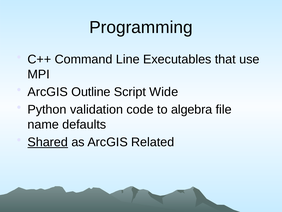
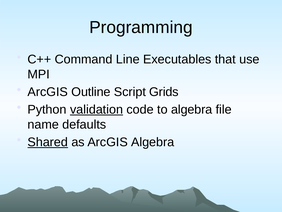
Wide: Wide -> Grids
validation underline: none -> present
ArcGIS Related: Related -> Algebra
